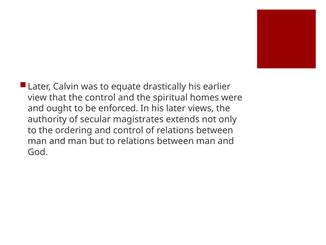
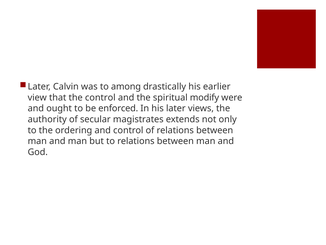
equate: equate -> among
homes: homes -> modify
